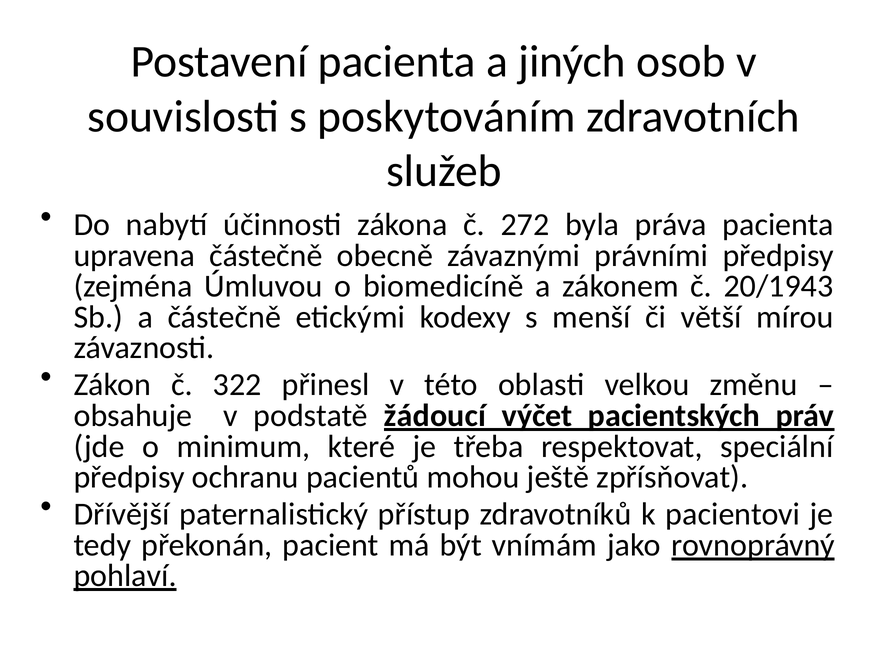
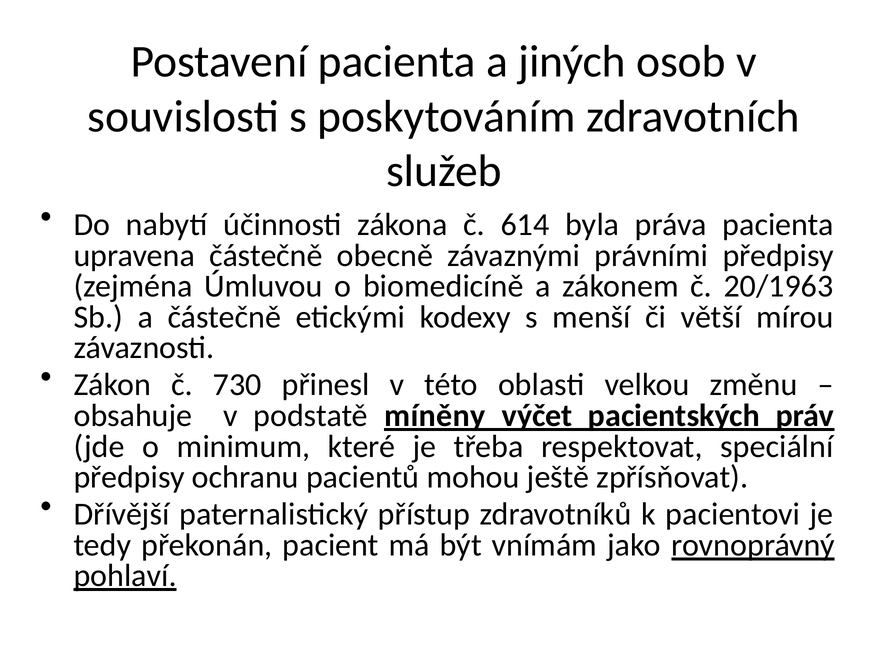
272: 272 -> 614
20/1943: 20/1943 -> 20/1963
322: 322 -> 730
žádoucí: žádoucí -> míněny
